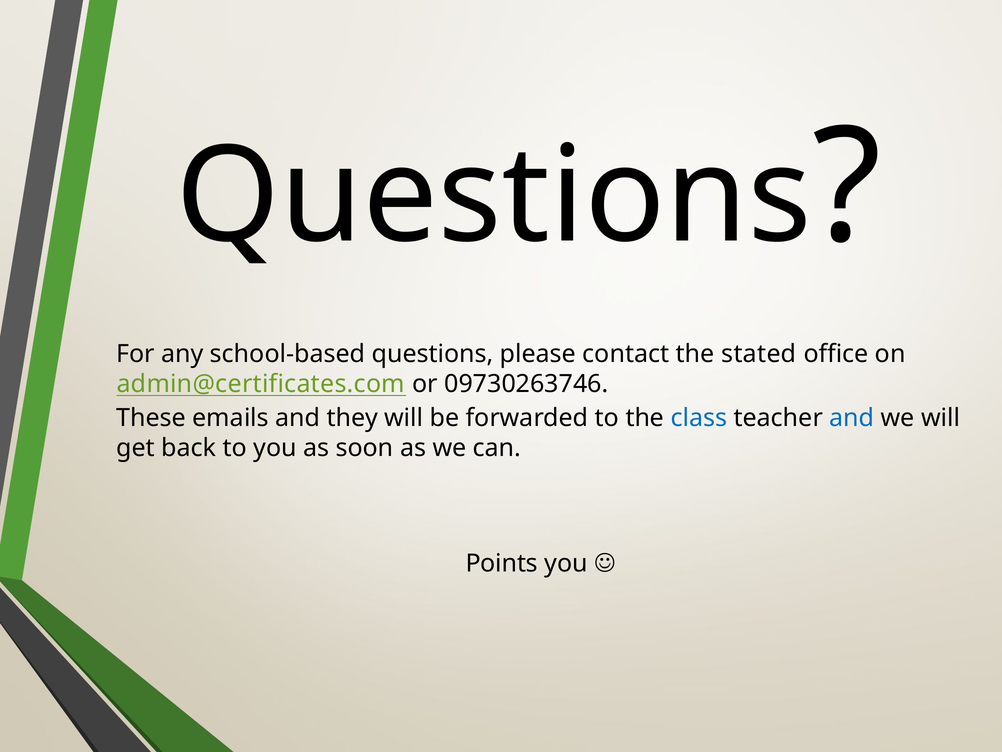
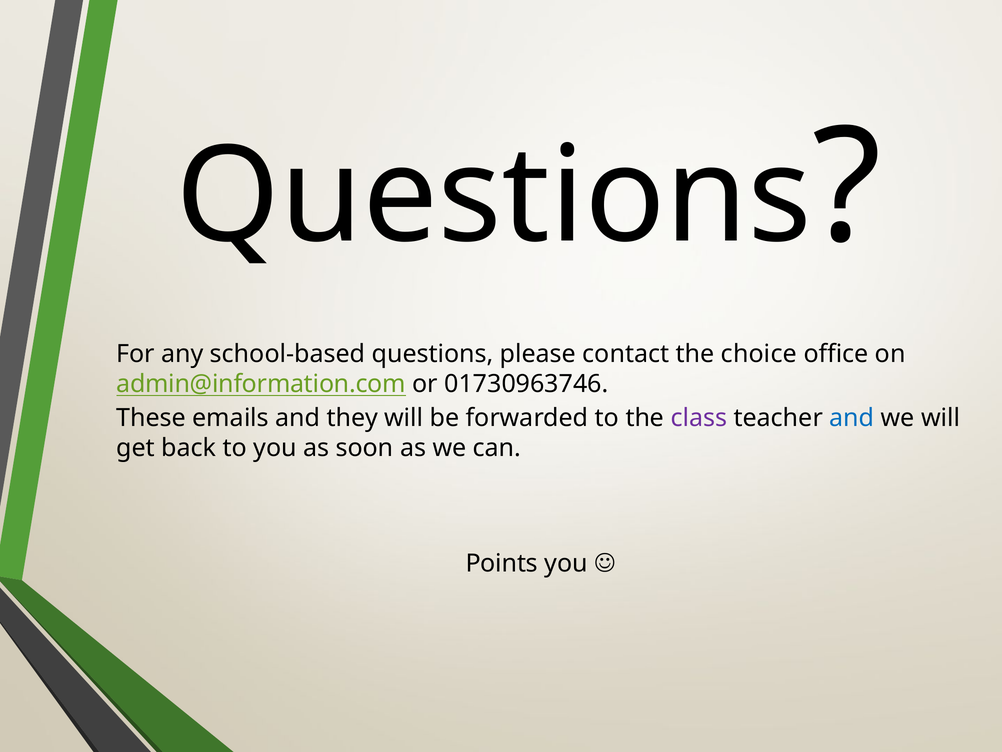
stated: stated -> choice
admin@certificates.com: admin@certificates.com -> admin@information.com
09730263746: 09730263746 -> 01730963746
class colour: blue -> purple
